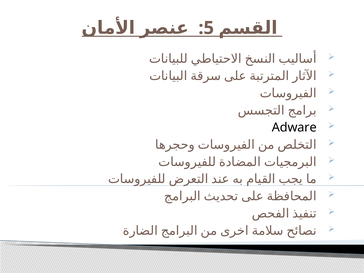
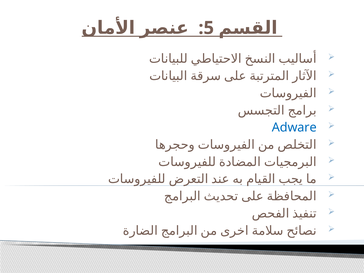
Adware colour: black -> blue
